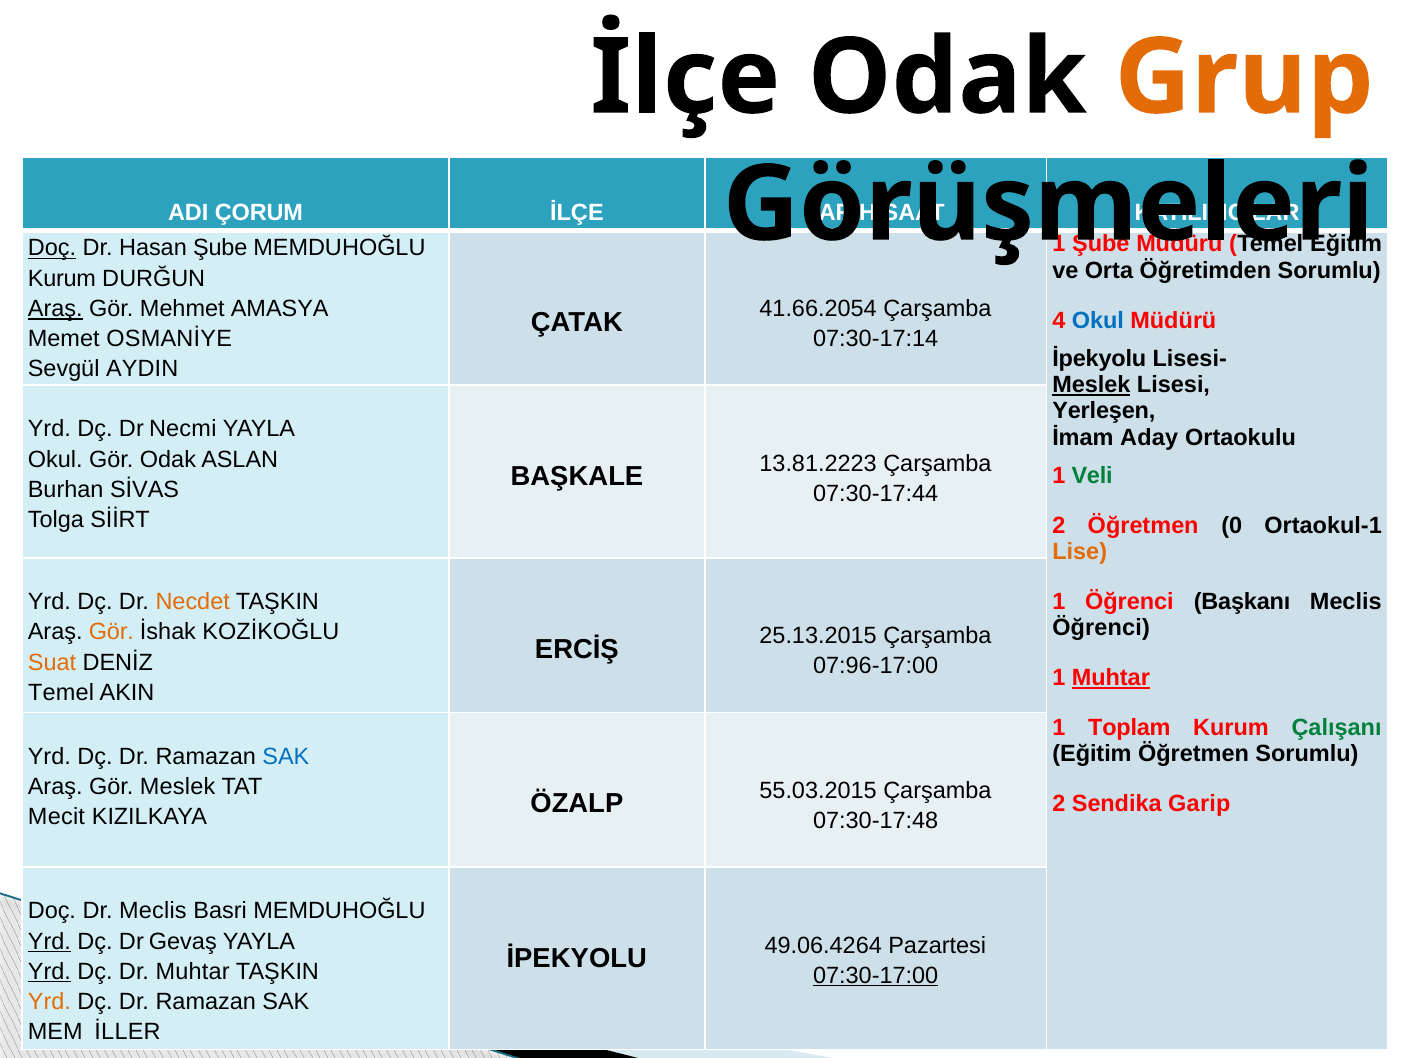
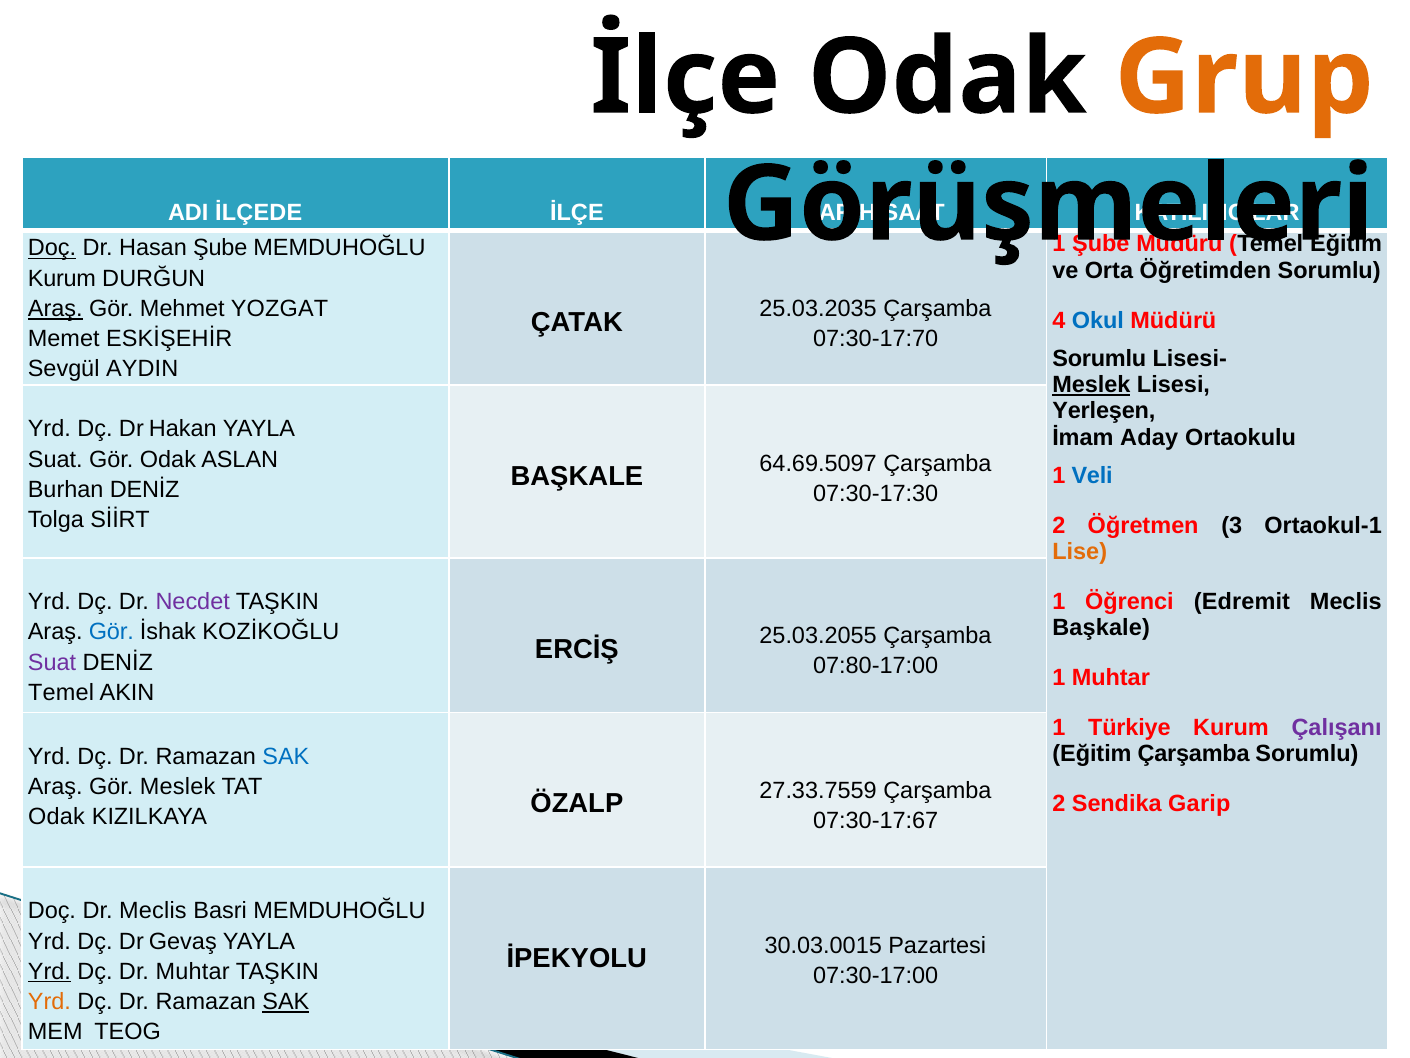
ÇORUM: ÇORUM -> İLÇEDE
AMASYA: AMASYA -> YOZGAT
41.66.2054: 41.66.2054 -> 25.03.2035
OSMANİYE: OSMANİYE -> ESKİŞEHİR
07:30-17:14: 07:30-17:14 -> 07:30-17:70
İpekyolu at (1099, 358): İpekyolu -> Sorumlu
Necmi: Necmi -> Hakan
Okul at (55, 459): Okul -> Suat
13.81.2223: 13.81.2223 -> 64.69.5097
Veli colour: green -> blue
Burhan SİVAS: SİVAS -> DENİZ
07:30-17:44: 07:30-17:44 -> 07:30-17:30
0: 0 -> 3
Necdet colour: orange -> purple
Başkanı: Başkanı -> Edremit
Öğrenci at (1101, 628): Öğrenci -> Başkale
Gör at (111, 632) colour: orange -> blue
25.13.2015: 25.13.2015 -> 25.03.2055
Suat at (52, 662) colour: orange -> purple
07:96-17:00: 07:96-17:00 -> 07:80-17:00
Muhtar at (1111, 678) underline: present -> none
Toplam: Toplam -> Türkiye
Çalışanı colour: green -> purple
Eğitim Öğretmen: Öğretmen -> Çarşamba
Mecit at (56, 817): Mecit -> Odak
55.03.2015: 55.03.2015 -> 27.33.7559
07:30-17:48: 07:30-17:48 -> 07:30-17:67
Yrd at (49, 941) underline: present -> none
49.06.4264: 49.06.4264 -> 30.03.0015
07:30-17:00 underline: present -> none
SAK at (286, 1001) underline: none -> present
İLLER: İLLER -> TEOG
